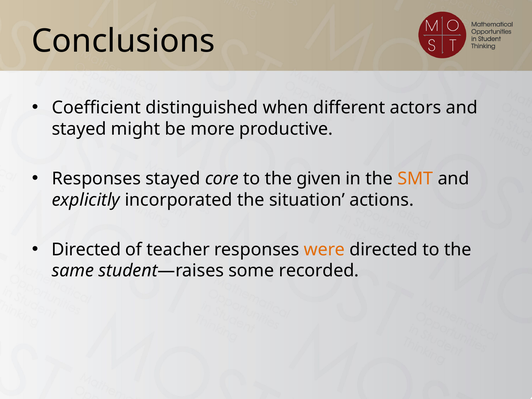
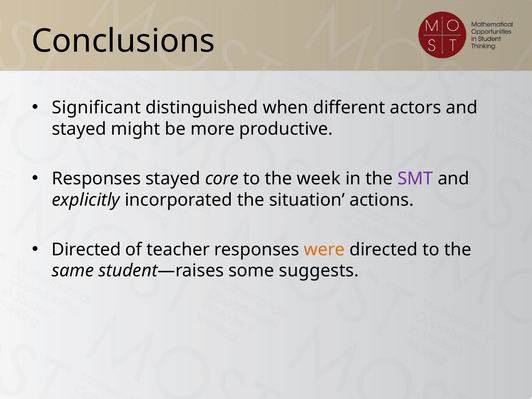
Coefficient: Coefficient -> Significant
given: given -> week
SMT colour: orange -> purple
recorded: recorded -> suggests
